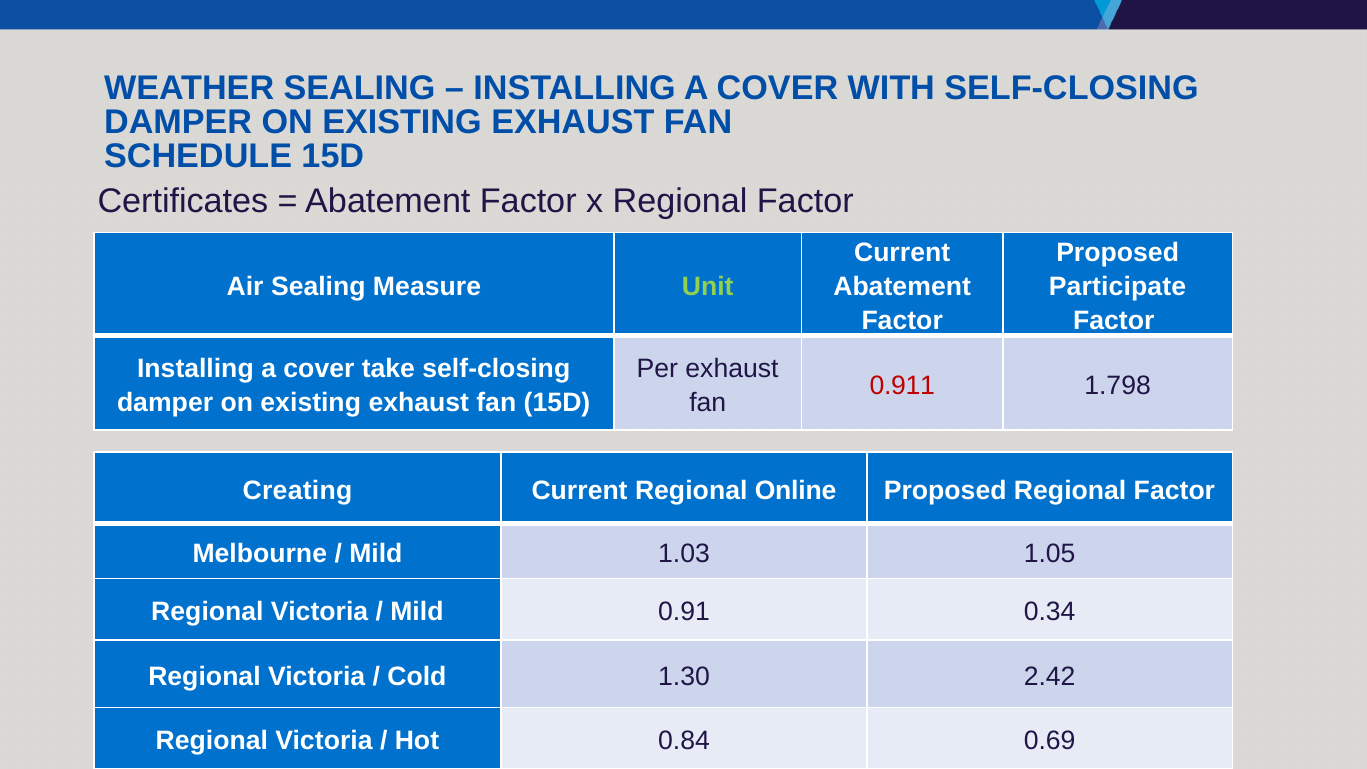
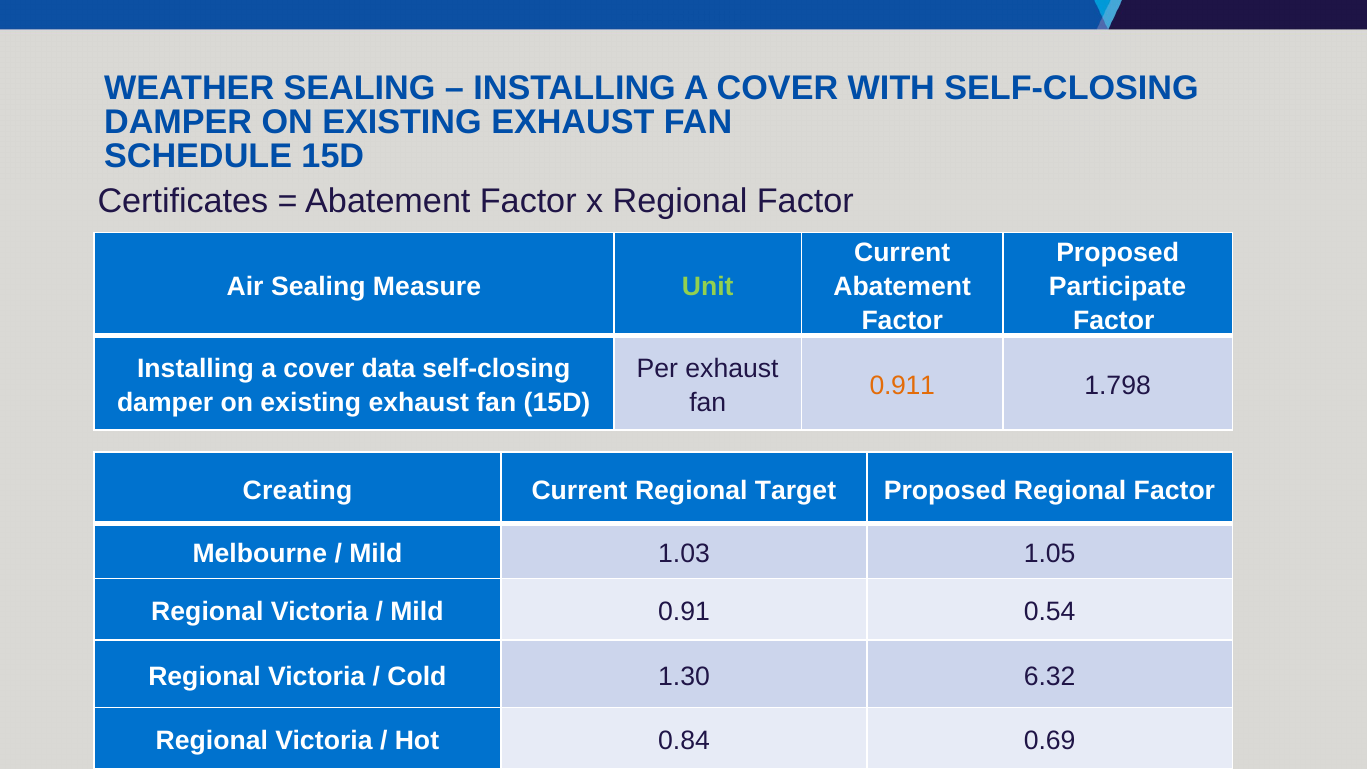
take: take -> data
0.911 colour: red -> orange
Online: Online -> Target
0.34: 0.34 -> 0.54
2.42: 2.42 -> 6.32
